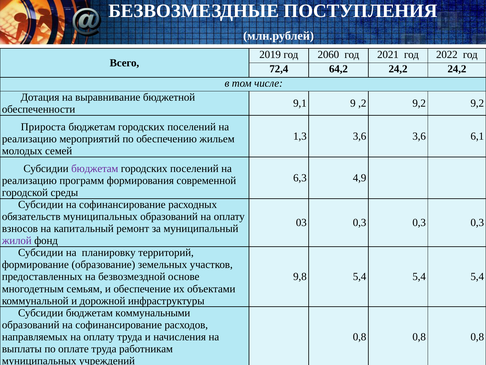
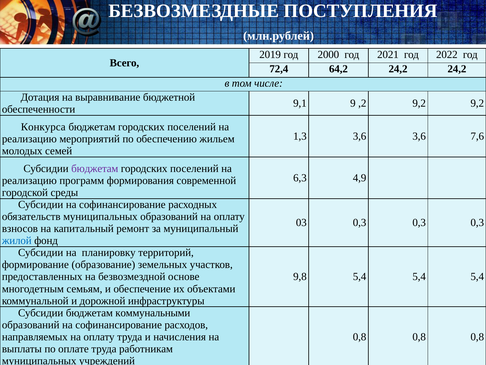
2060: 2060 -> 2000
Прироста: Прироста -> Конкурса
6,1: 6,1 -> 7,6
жилой colour: purple -> blue
